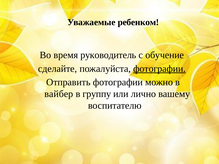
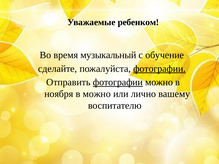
руководитель: руководитель -> музыкальный
фотографии at (118, 82) underline: none -> present
вайбер: вайбер -> ноября
в группу: группу -> можно
